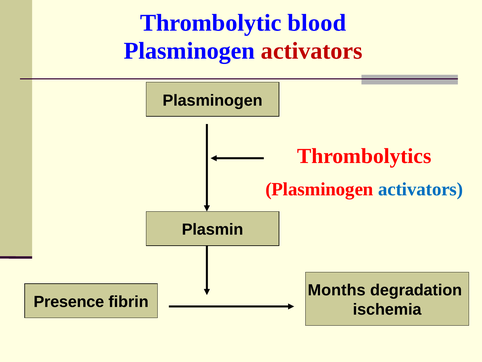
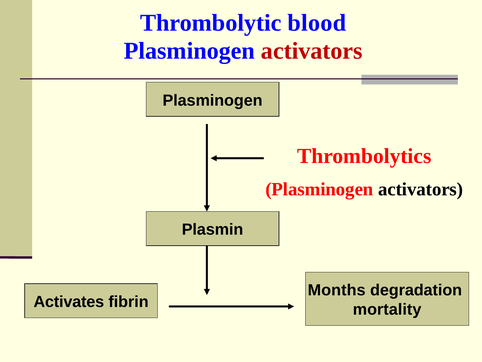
activators at (421, 189) colour: blue -> black
Presence: Presence -> Activates
ischemia: ischemia -> mortality
